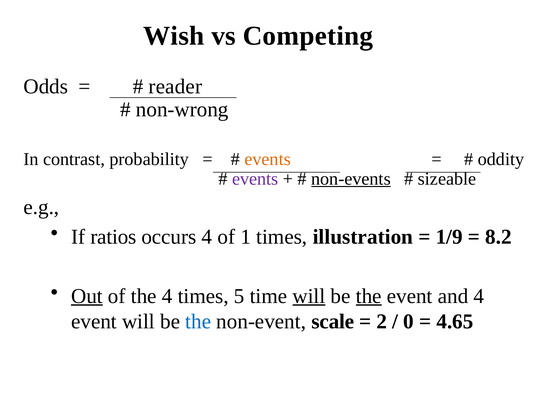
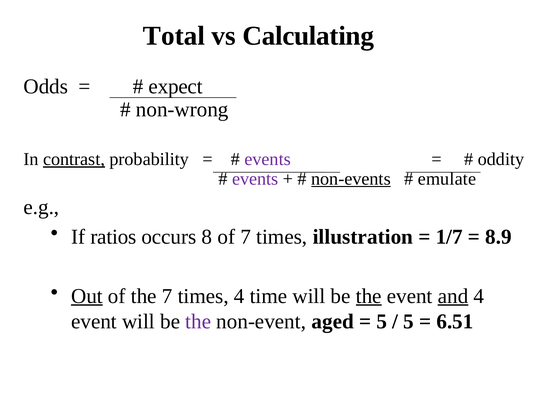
Wish: Wish -> Total
Competing: Competing -> Calculating
reader: reader -> expect
contrast underline: none -> present
events at (268, 159) colour: orange -> purple
sizeable: sizeable -> emulate
occurs 4: 4 -> 8
of 1: 1 -> 7
1/9: 1/9 -> 1/7
8.2: 8.2 -> 8.9
the 4: 4 -> 7
times 5: 5 -> 4
will at (309, 296) underline: present -> none
and underline: none -> present
the at (198, 321) colour: blue -> purple
scale: scale -> aged
2 at (382, 321): 2 -> 5
0 at (409, 321): 0 -> 5
4.65: 4.65 -> 6.51
